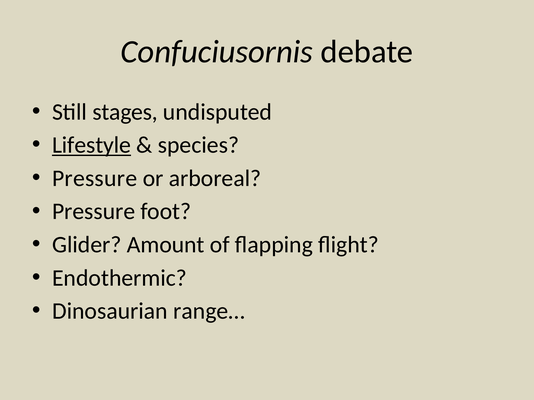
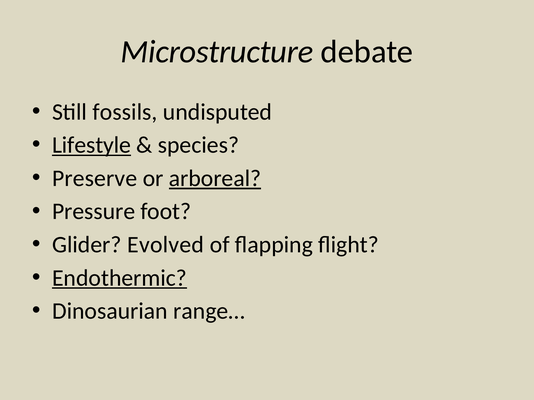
Confuciusornis: Confuciusornis -> Microstructure
stages: stages -> fossils
Pressure at (95, 178): Pressure -> Preserve
arboreal underline: none -> present
Amount: Amount -> Evolved
Endothermic underline: none -> present
